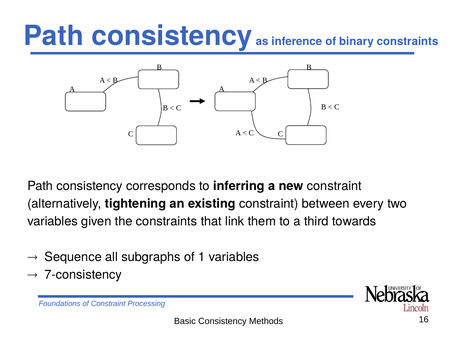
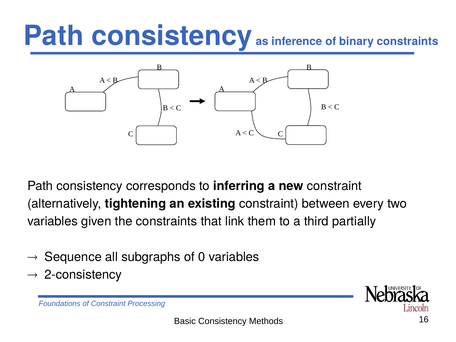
towards: towards -> partially
1: 1 -> 0
7-consistency: 7-consistency -> 2-consistency
